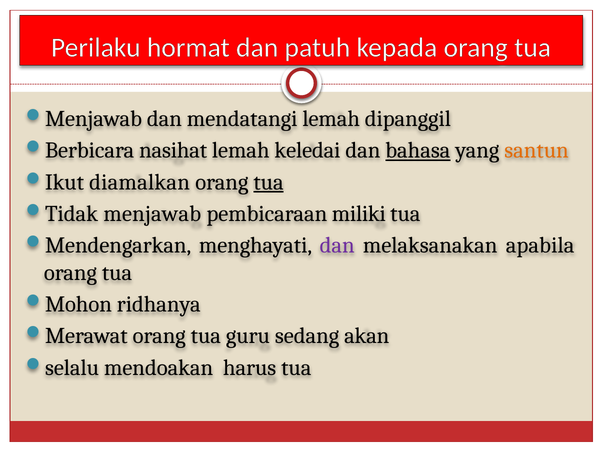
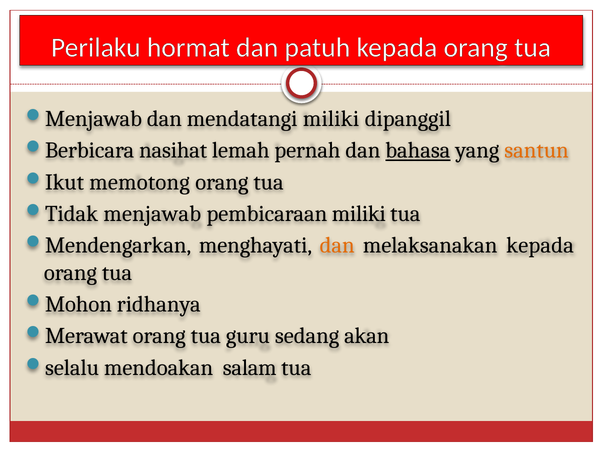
mendatangi lemah: lemah -> miliki
keledai: keledai -> pernah
diamalkan: diamalkan -> memotong
tua at (269, 182) underline: present -> none
dan at (337, 246) colour: purple -> orange
melaksanakan apabila: apabila -> kepada
harus: harus -> salam
